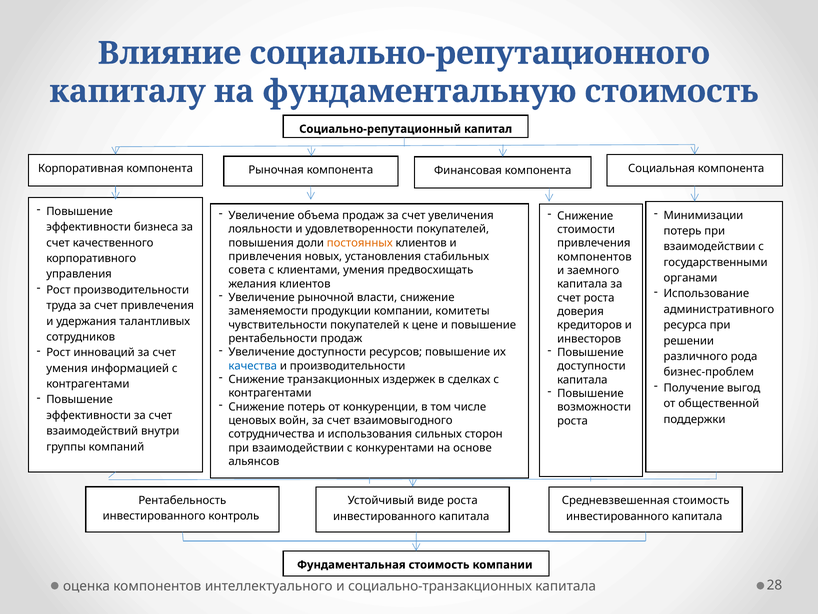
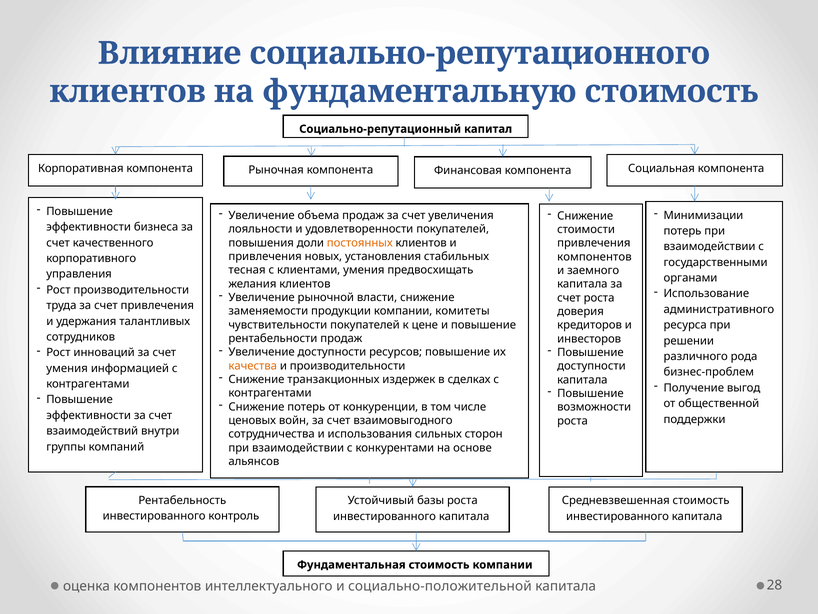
капиталу at (128, 91): капиталу -> клиентов
совета: совета -> тесная
качества colour: blue -> orange
виде: виде -> базы
социально-транзакционных: социально-транзакционных -> социально-положительной
